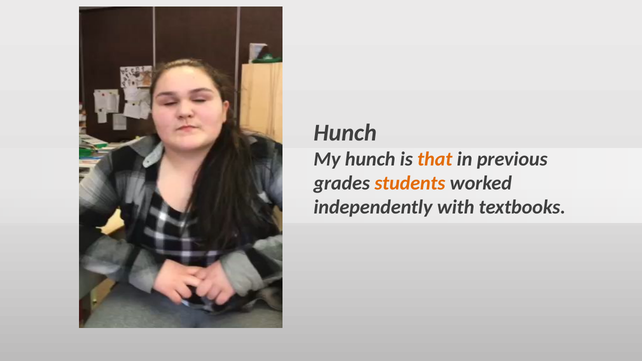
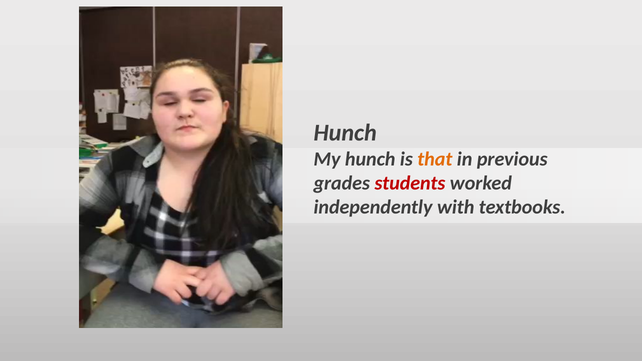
students colour: orange -> red
